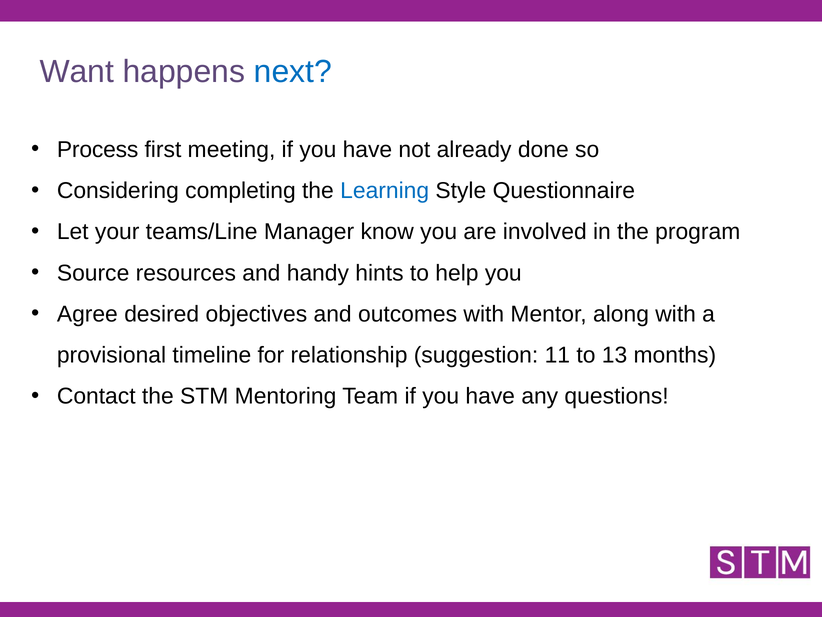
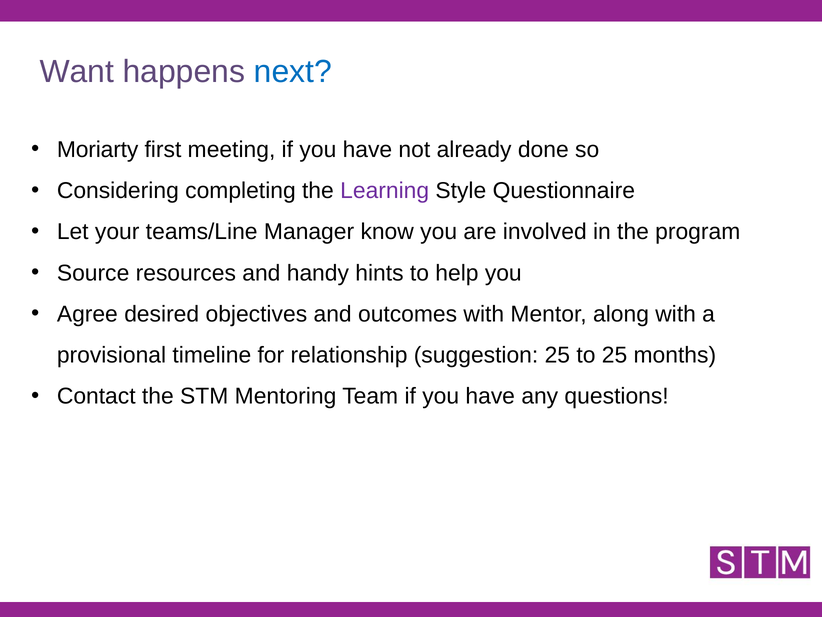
Process: Process -> Moriarty
Learning colour: blue -> purple
suggestion 11: 11 -> 25
to 13: 13 -> 25
